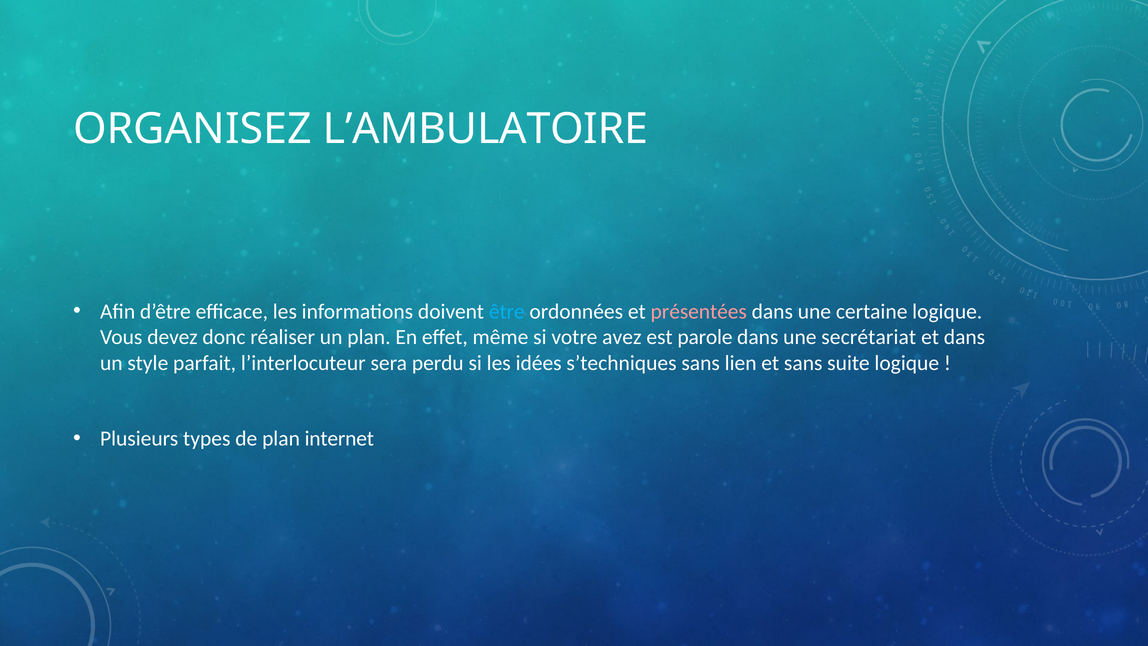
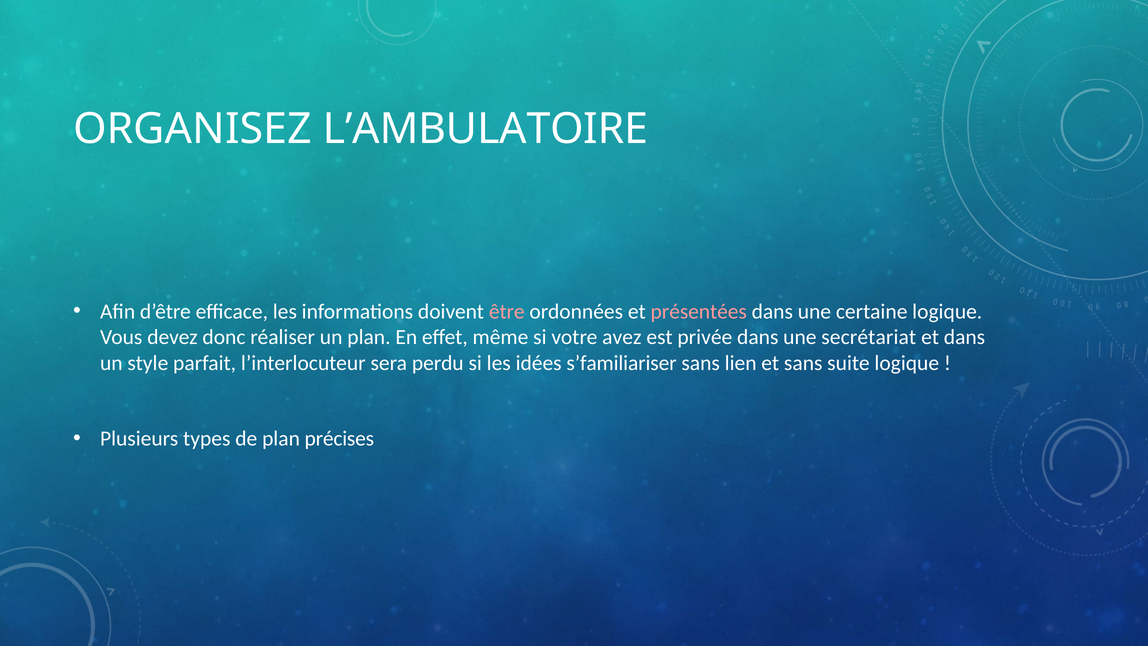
être colour: light blue -> pink
parole: parole -> privée
s’techniques: s’techniques -> s’familiariser
internet: internet -> précises
